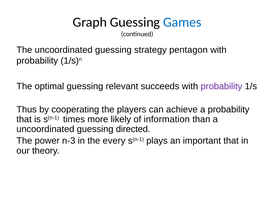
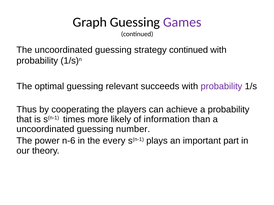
Games colour: blue -> purple
strategy pentagon: pentagon -> continued
directed: directed -> number
n-3: n-3 -> n-6
important that: that -> part
